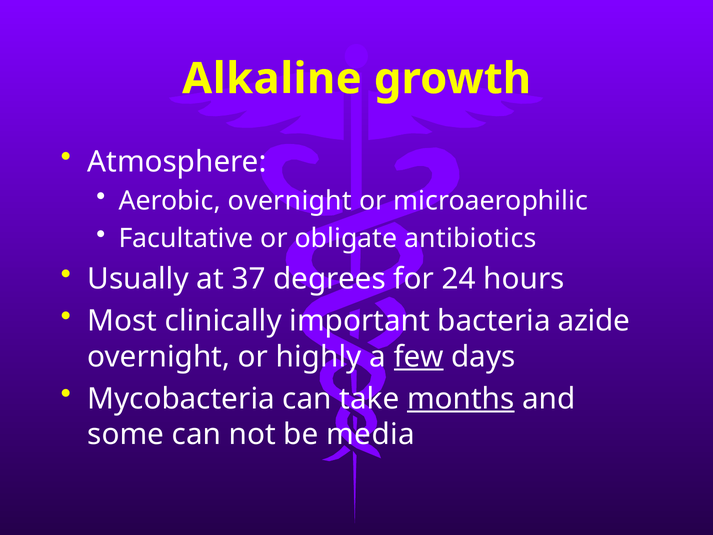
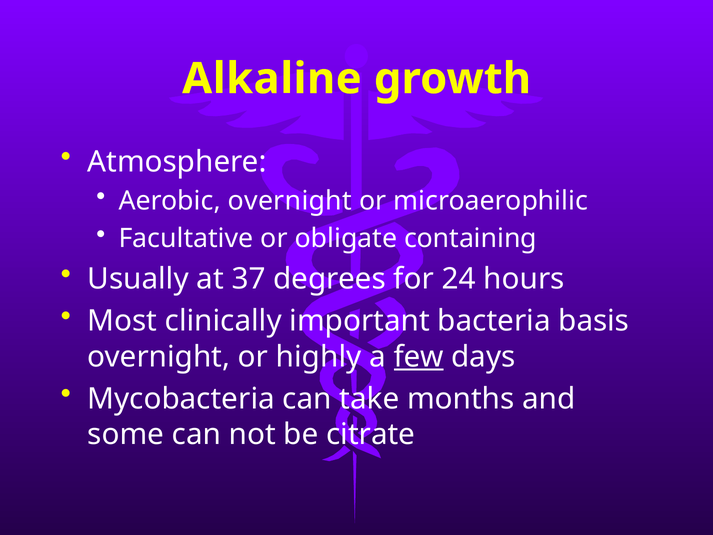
antibiotics: antibiotics -> containing
azide: azide -> basis
months underline: present -> none
media: media -> citrate
